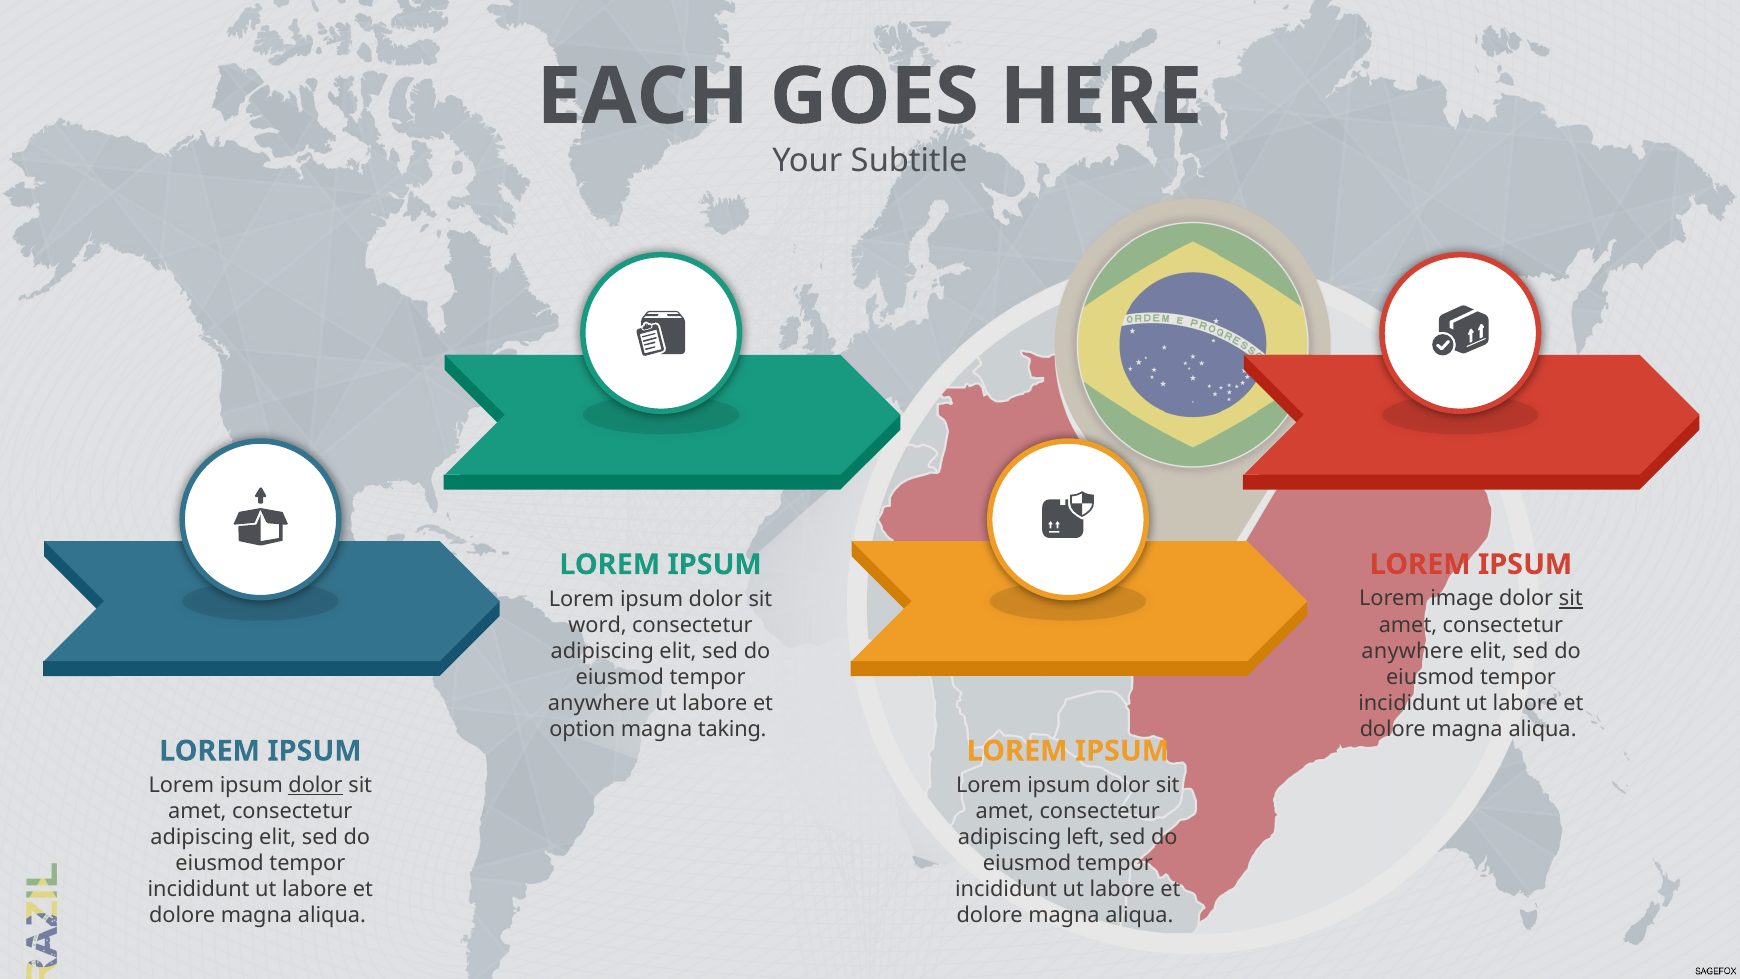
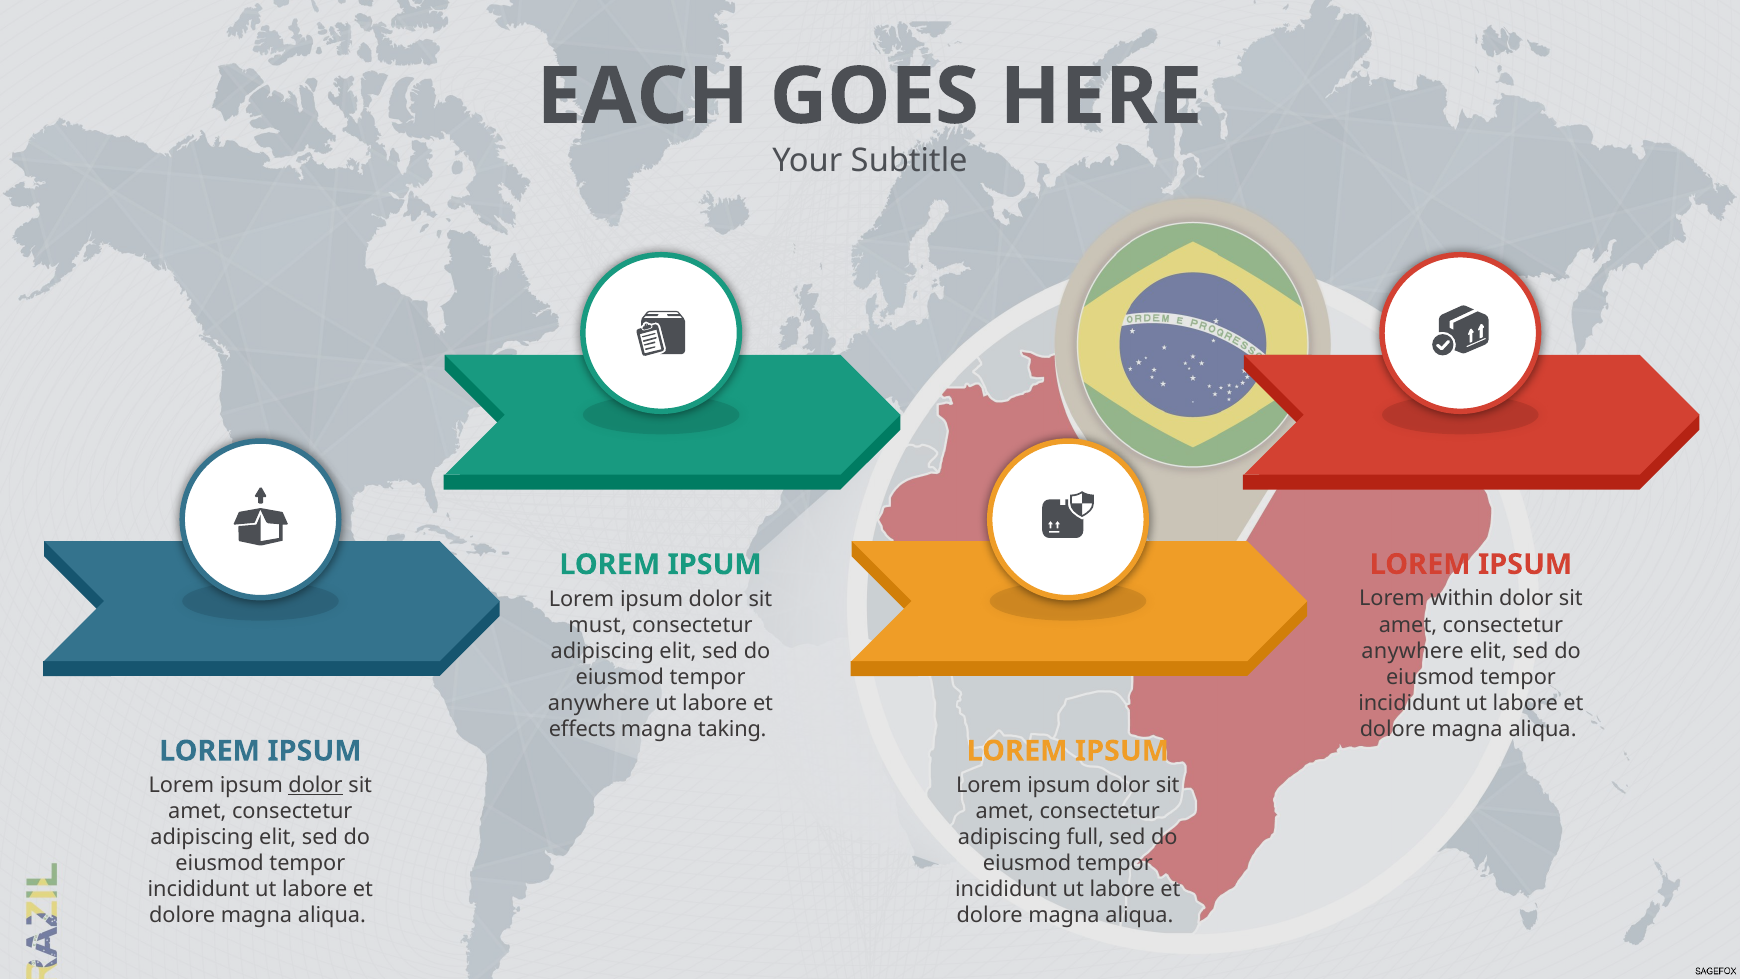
image: image -> within
sit at (1571, 599) underline: present -> none
word: word -> must
option: option -> effects
left: left -> full
